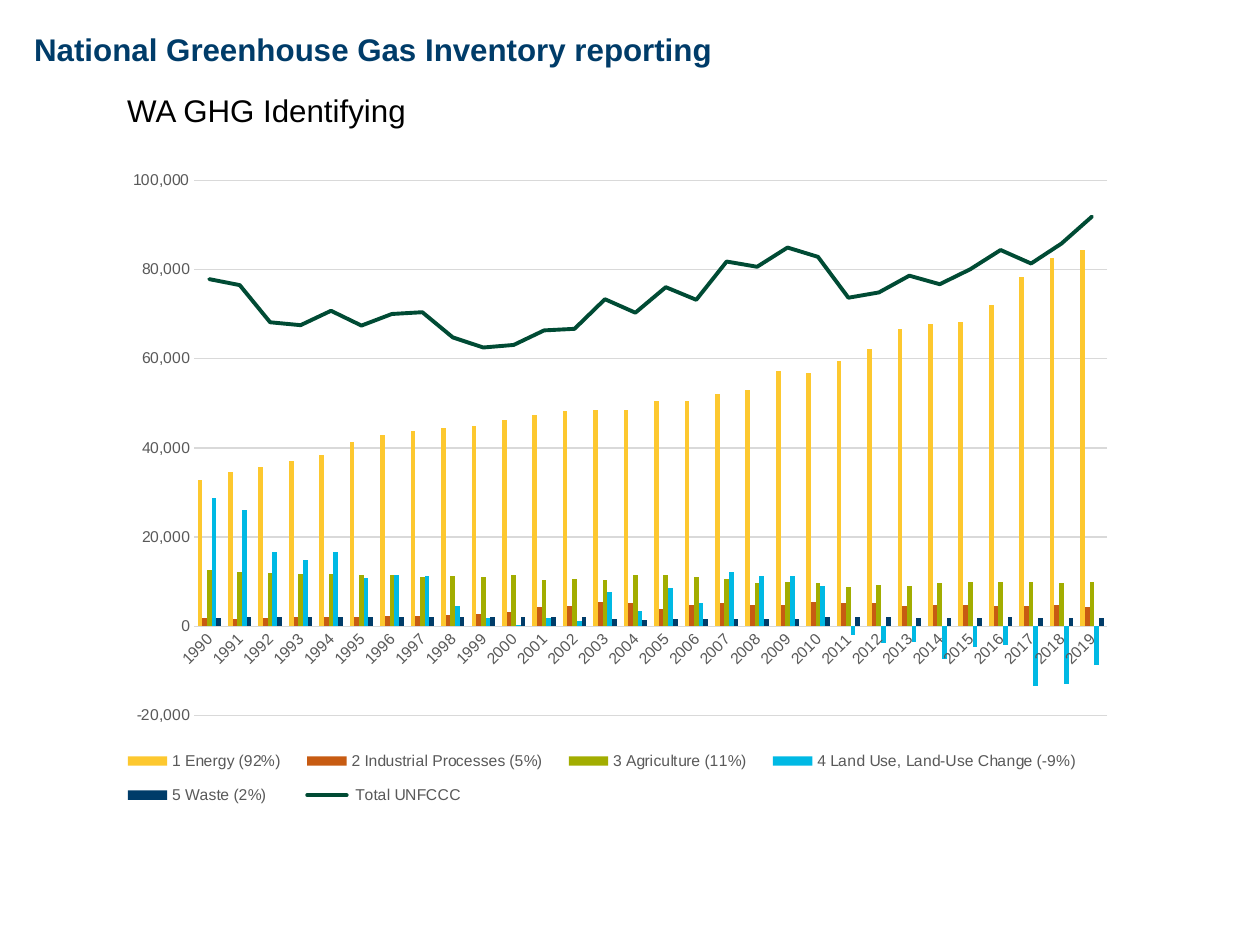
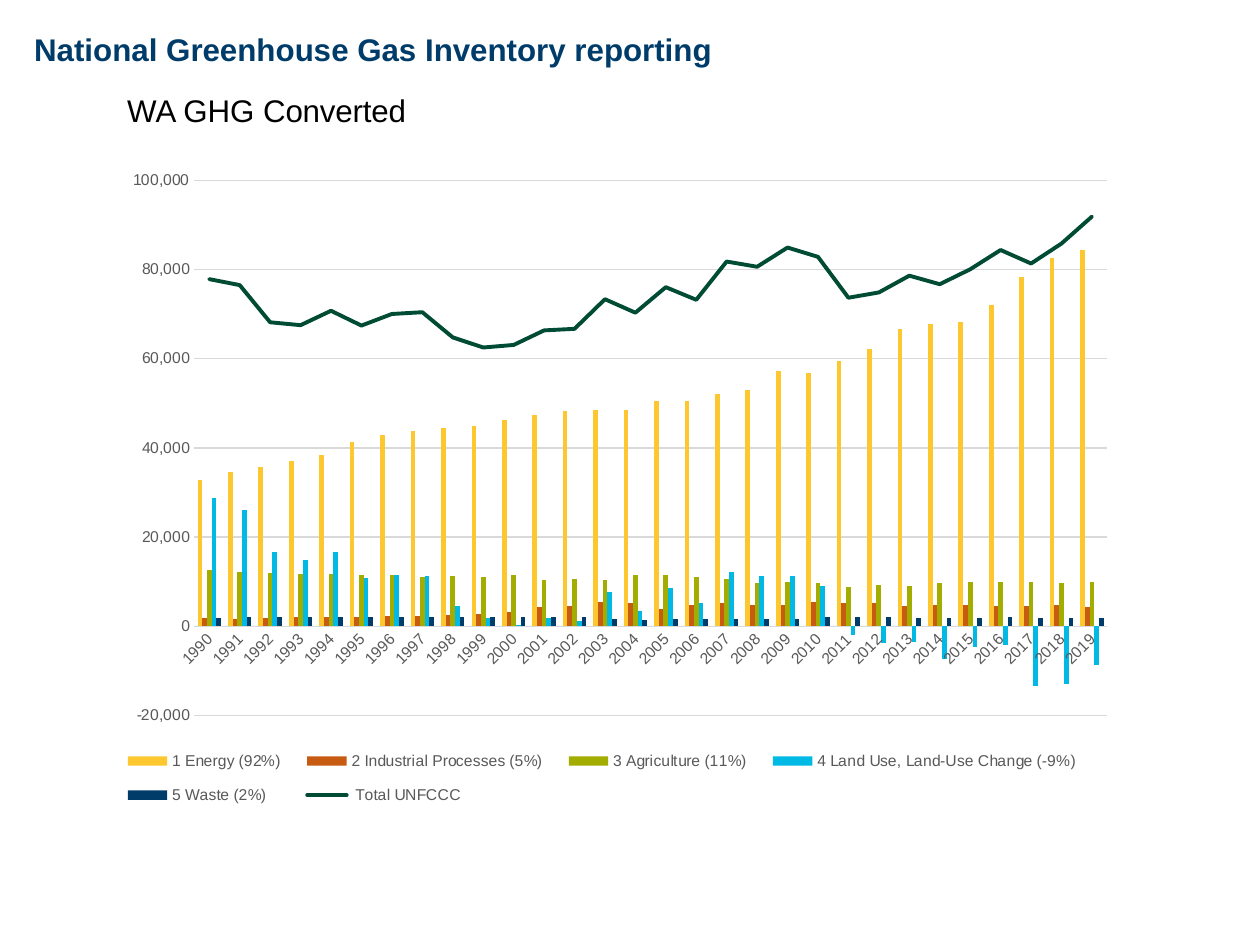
Identifying: Identifying -> Converted
